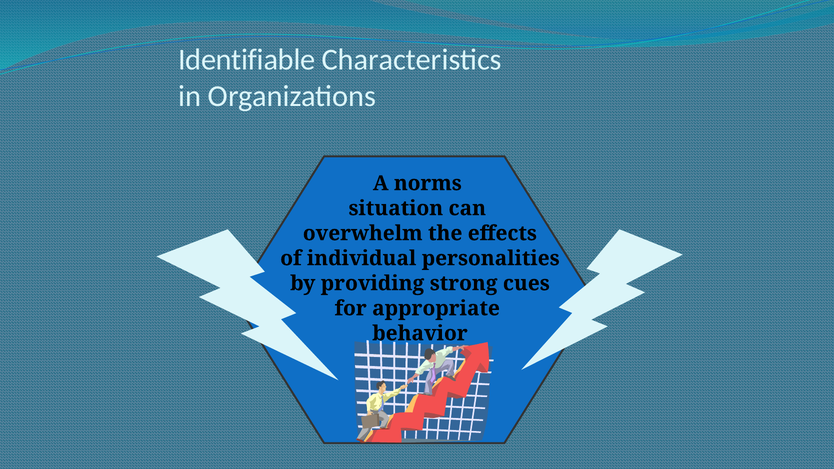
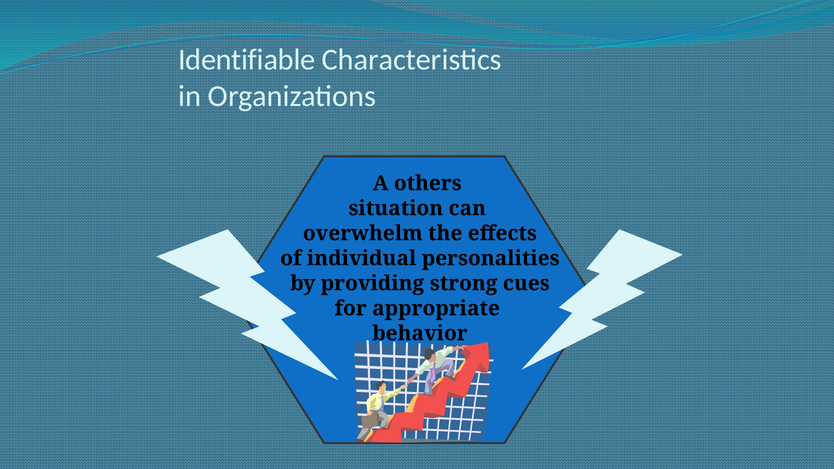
norms: norms -> others
